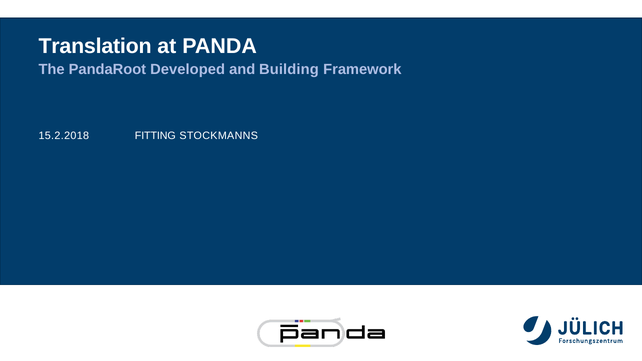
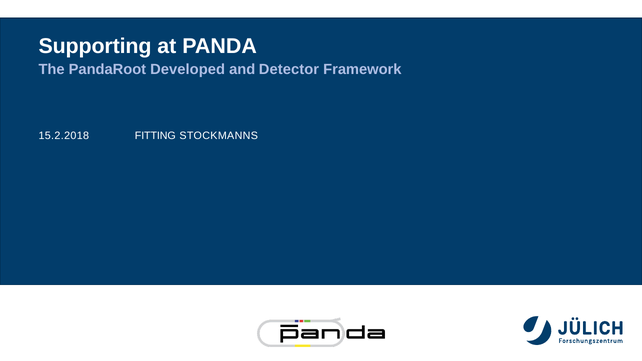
Translation: Translation -> Supporting
Building: Building -> Detector
